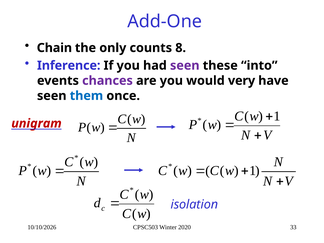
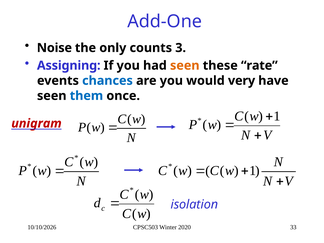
Chain: Chain -> Noise
8: 8 -> 3
Inference: Inference -> Assigning
seen at (185, 66) colour: purple -> orange
into: into -> rate
chances colour: purple -> blue
